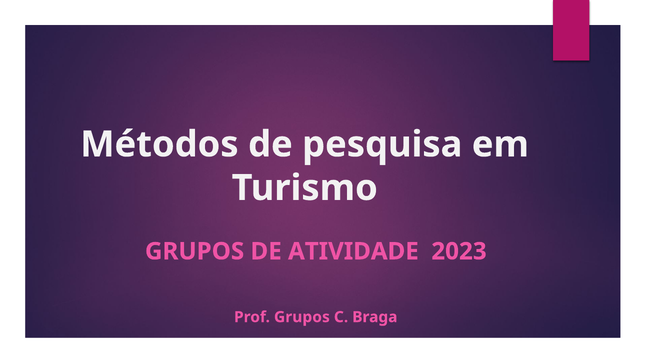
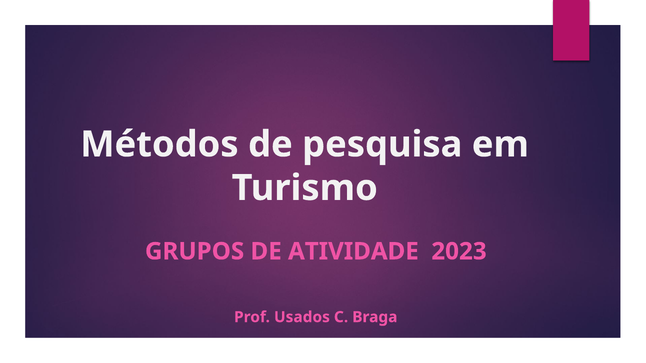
Prof Grupos: Grupos -> Usados
